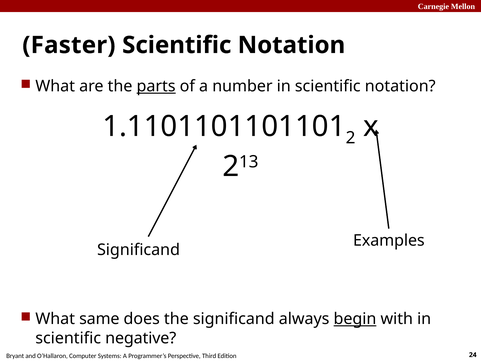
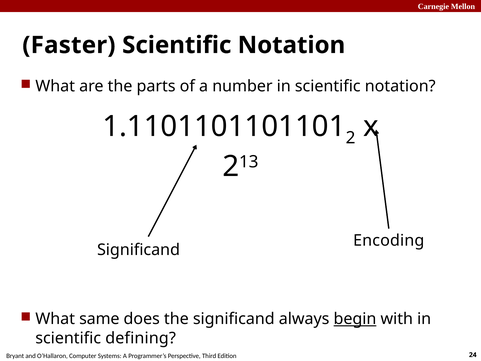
parts underline: present -> none
Examples: Examples -> Encoding
negative: negative -> defining
